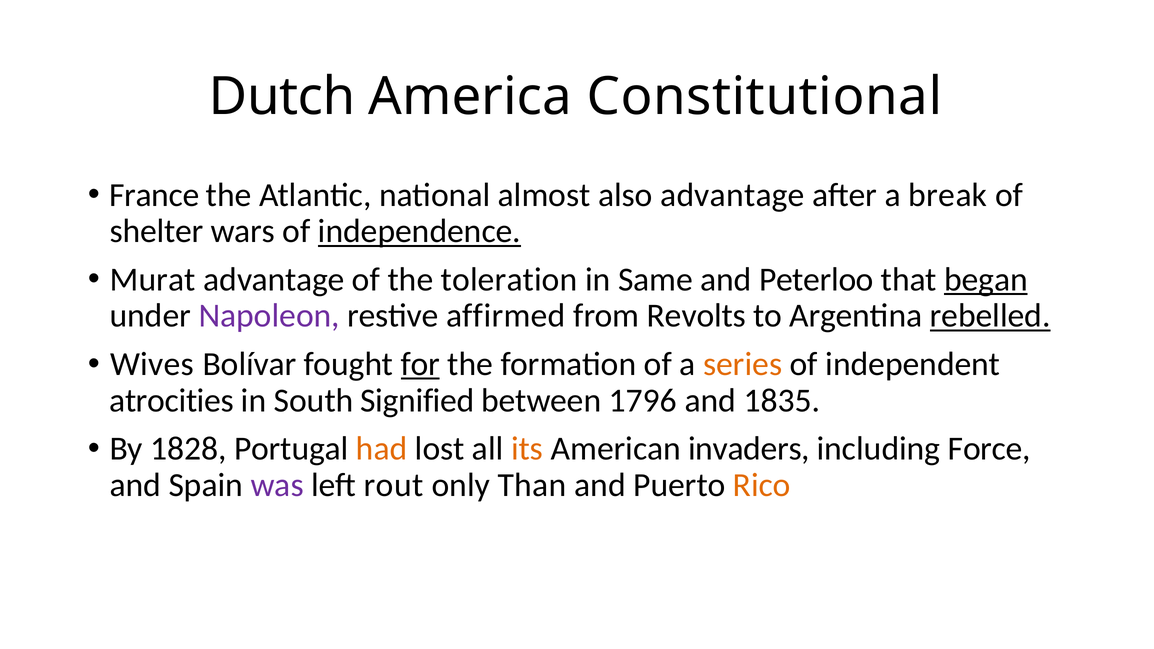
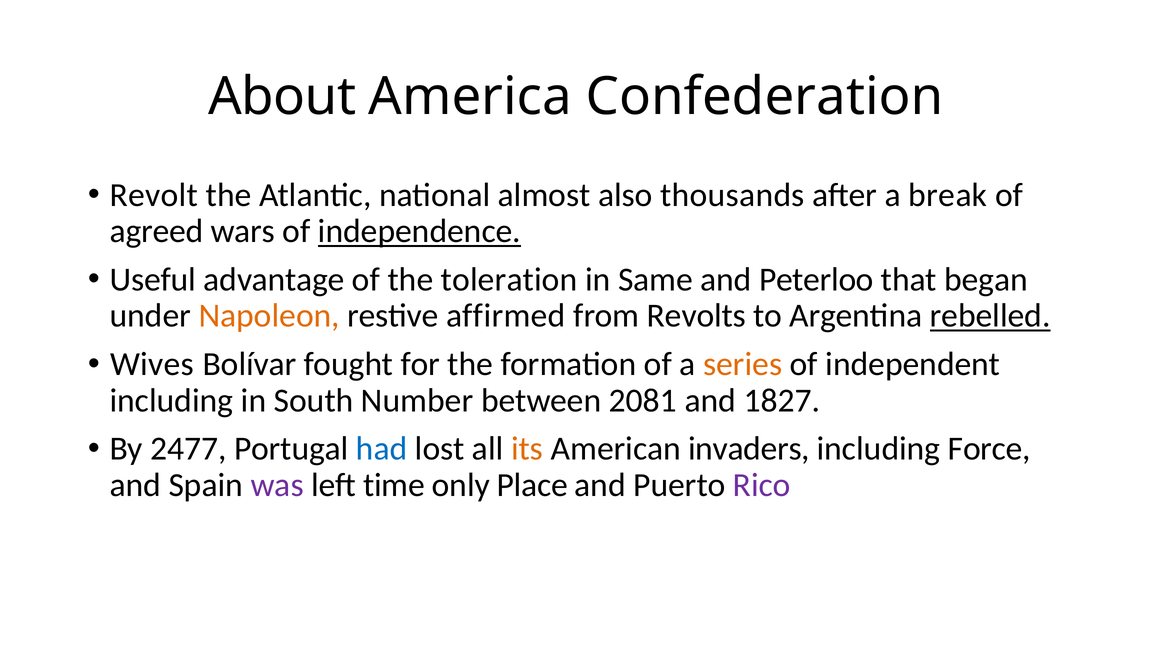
Dutch: Dutch -> About
Constitutional: Constitutional -> Confederation
France: France -> Revolt
also advantage: advantage -> thousands
shelter: shelter -> agreed
Murat: Murat -> Useful
began underline: present -> none
Napoleon colour: purple -> orange
for underline: present -> none
atrocities at (172, 401): atrocities -> including
Signified: Signified -> Number
1796: 1796 -> 2081
1835: 1835 -> 1827
1828: 1828 -> 2477
had colour: orange -> blue
rout: rout -> time
Than: Than -> Place
Rico colour: orange -> purple
